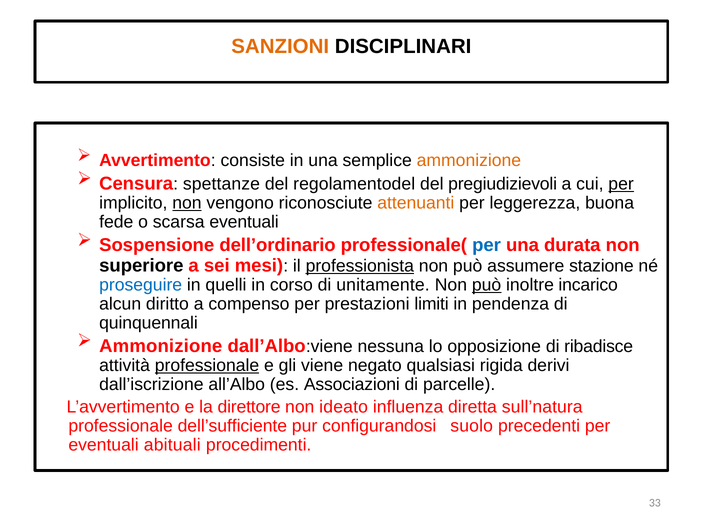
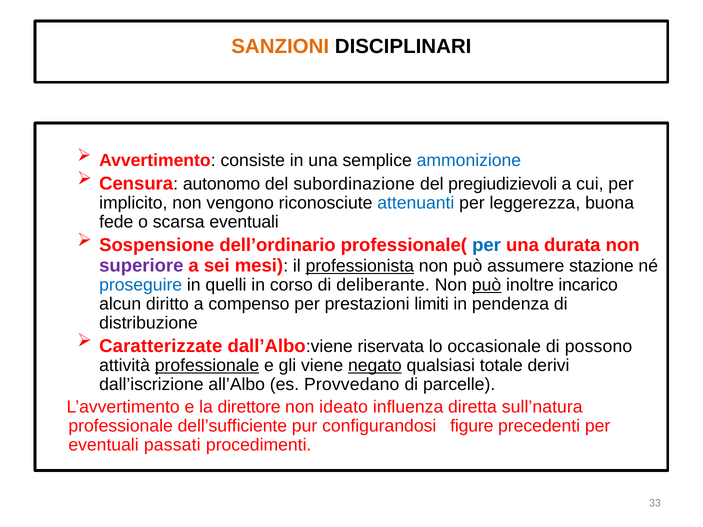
ammonizione at (469, 160) colour: orange -> blue
spettanze: spettanze -> autonomo
regolamentodel: regolamentodel -> subordinazione
per at (621, 184) underline: present -> none
non at (187, 203) underline: present -> none
attenuanti colour: orange -> blue
superiore colour: black -> purple
unitamente: unitamente -> deliberante
quinquennali: quinquennali -> distribuzione
Ammonizione at (161, 346): Ammonizione -> Caratterizzate
nessuna: nessuna -> riservata
opposizione: opposizione -> occasionale
ribadisce: ribadisce -> possono
negato underline: none -> present
rigida: rigida -> totale
Associazioni: Associazioni -> Provvedano
suolo: suolo -> figure
abituali: abituali -> passati
